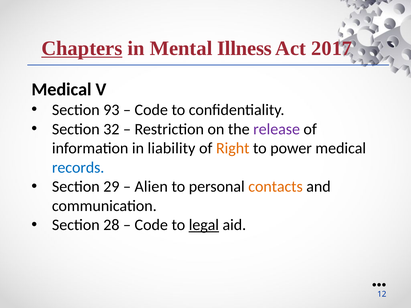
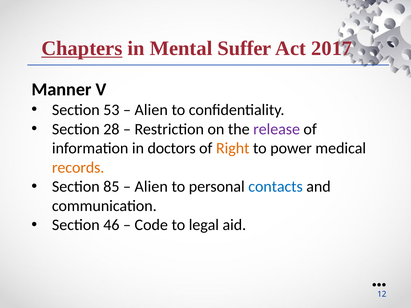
Illness: Illness -> Suffer
Medical at (61, 90): Medical -> Manner
93: 93 -> 53
Code at (151, 110): Code -> Alien
32: 32 -> 28
liability: liability -> doctors
records colour: blue -> orange
29: 29 -> 85
contacts colour: orange -> blue
28: 28 -> 46
legal underline: present -> none
